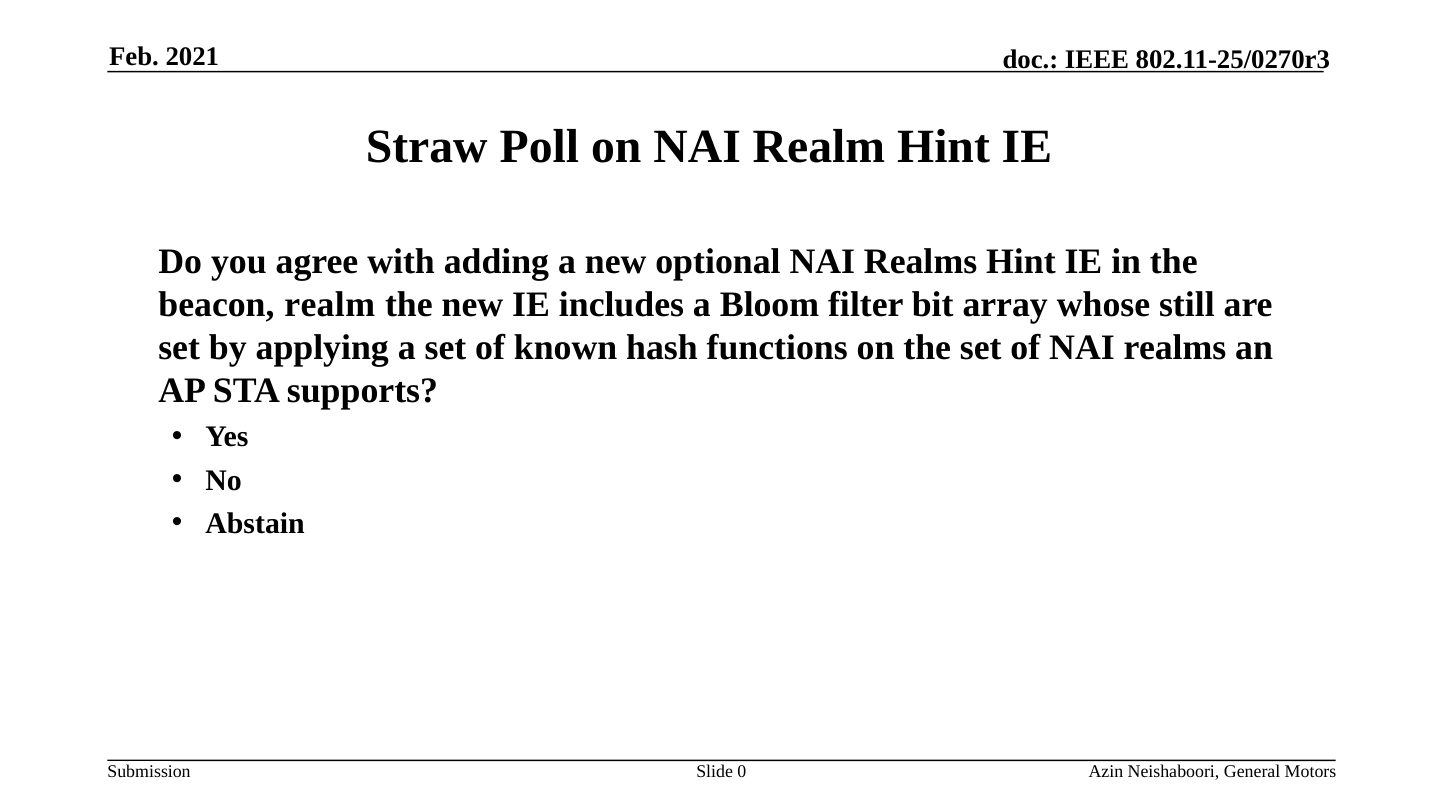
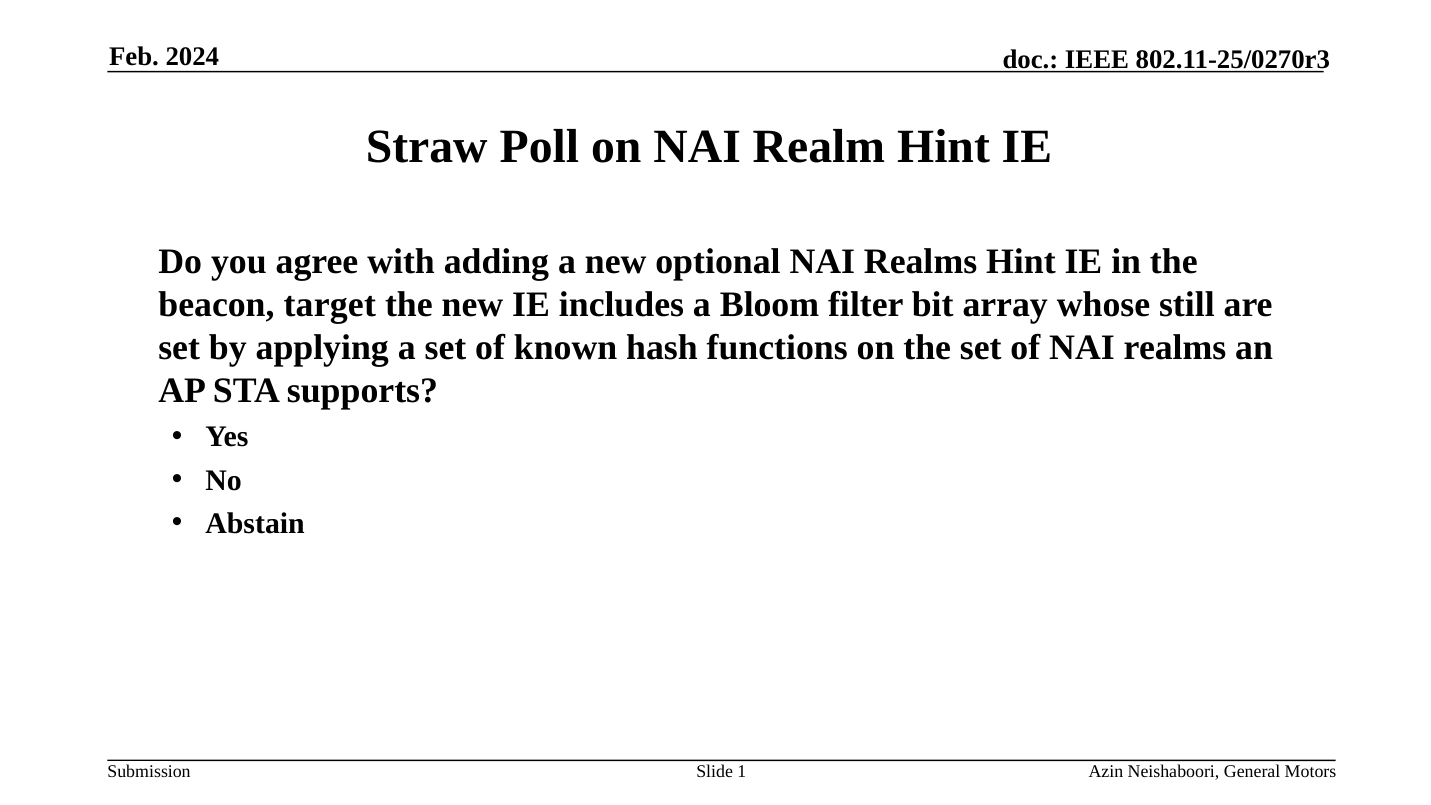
2021: 2021 -> 2024
beacon realm: realm -> target
0: 0 -> 1
